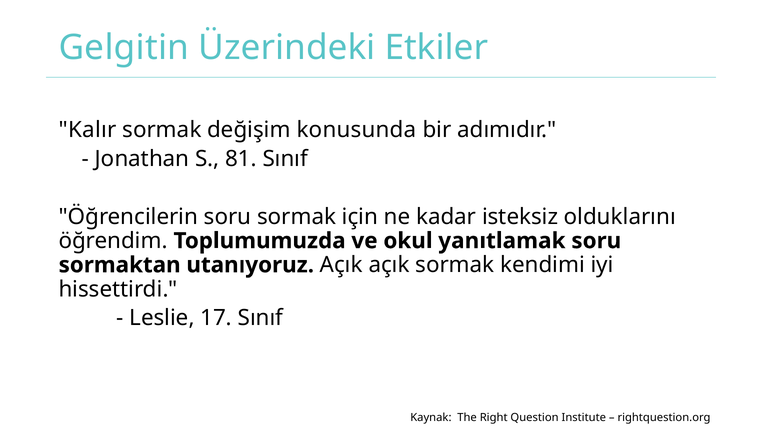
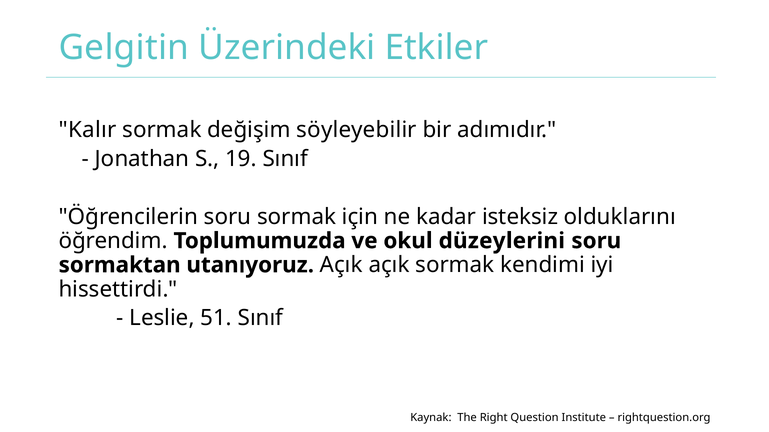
konusunda: konusunda -> söyleyebilir
81: 81 -> 19
yanıtlamak: yanıtlamak -> düzeylerini
17: 17 -> 51
